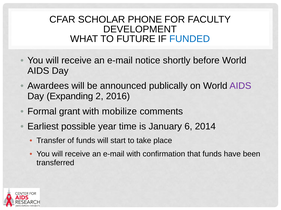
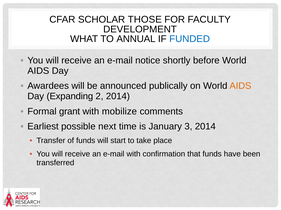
PHONE: PHONE -> THOSE
FUTURE: FUTURE -> ANNUAL
AIDS at (240, 86) colour: purple -> orange
2 2016: 2016 -> 2014
year: year -> next
6: 6 -> 3
